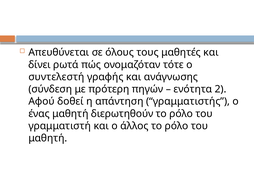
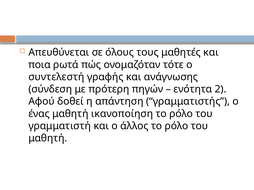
δίνει: δίνει -> ποια
διερωτηθούν: διερωτηθούν -> ικανοποίηση
